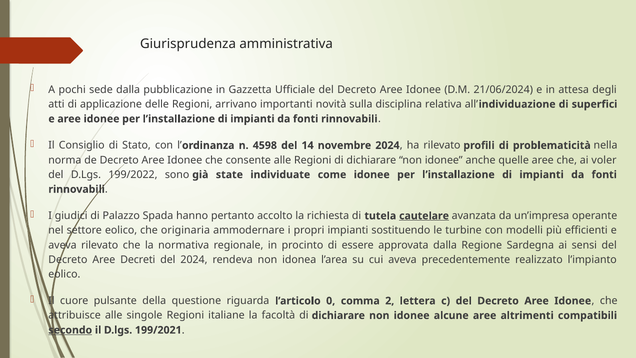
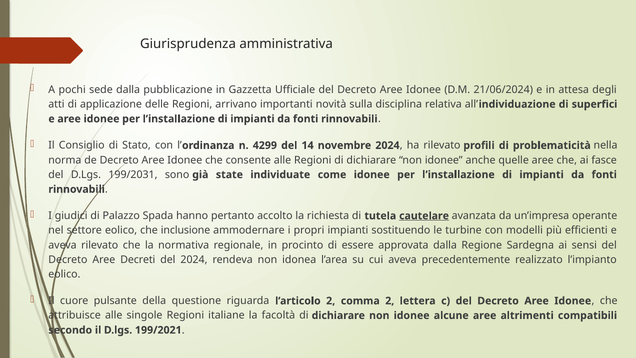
4598: 4598 -> 4299
voler: voler -> fasce
199/2022: 199/2022 -> 199/2031
originaria: originaria -> inclusione
l’articolo 0: 0 -> 2
secondo underline: present -> none
